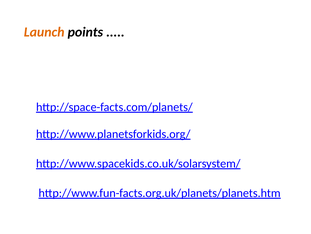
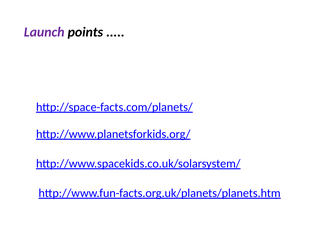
Launch colour: orange -> purple
